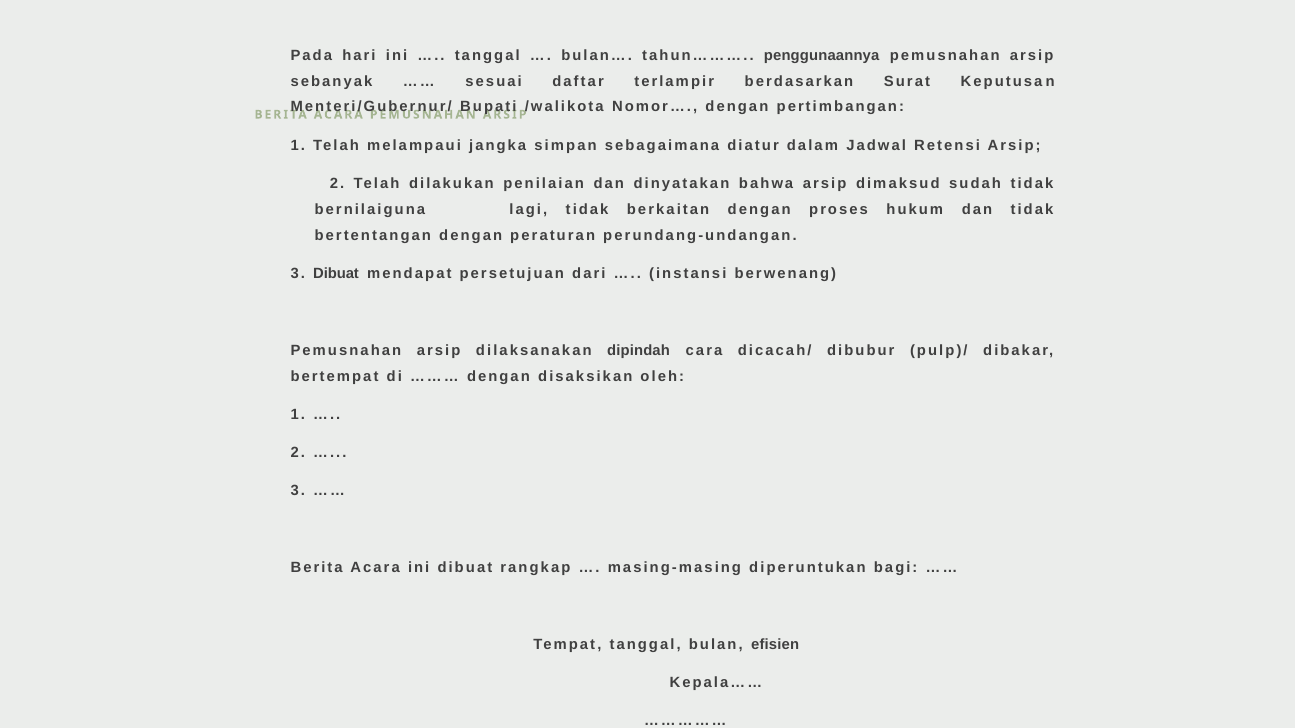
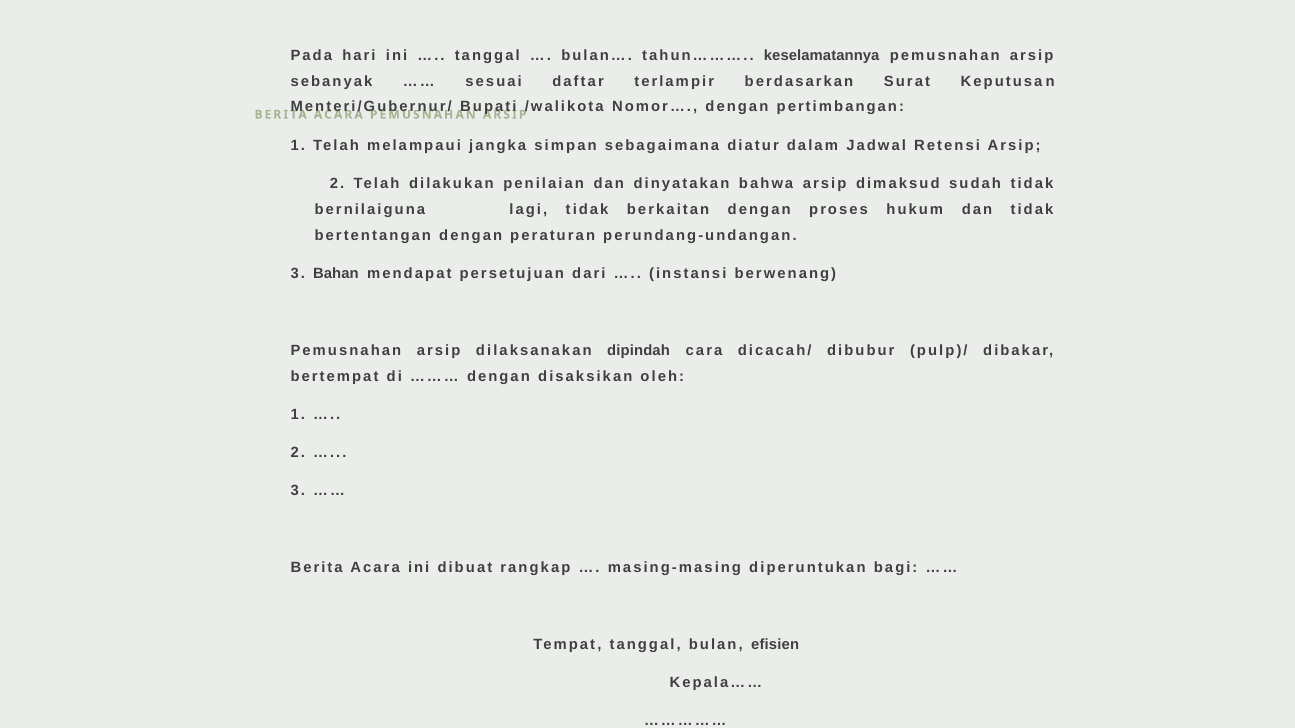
penggunaannya: penggunaannya -> keselamatannya
3 Dibuat: Dibuat -> Bahan
